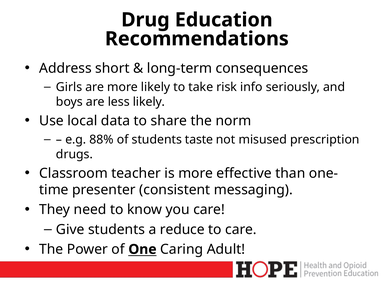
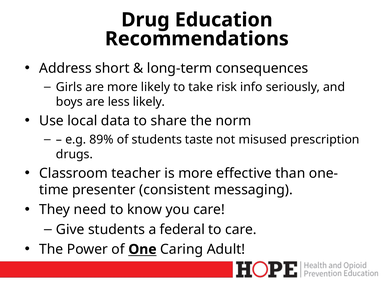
88%: 88% -> 89%
reduce: reduce -> federal
